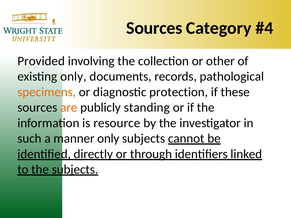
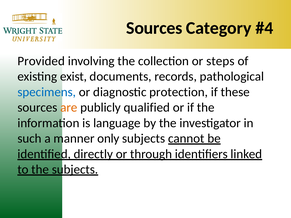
other: other -> steps
existing only: only -> exist
specimens colour: orange -> blue
standing: standing -> qualified
resource: resource -> language
